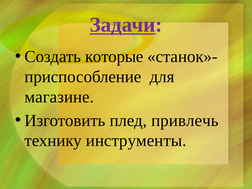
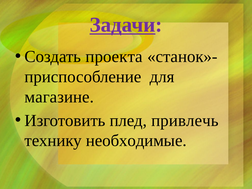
которые: которые -> проекта
инструменты: инструменты -> необходимые
